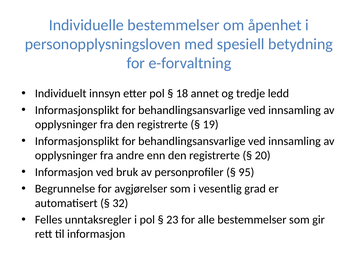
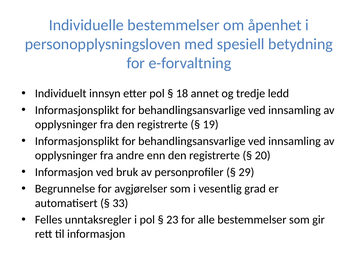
95: 95 -> 29
32: 32 -> 33
